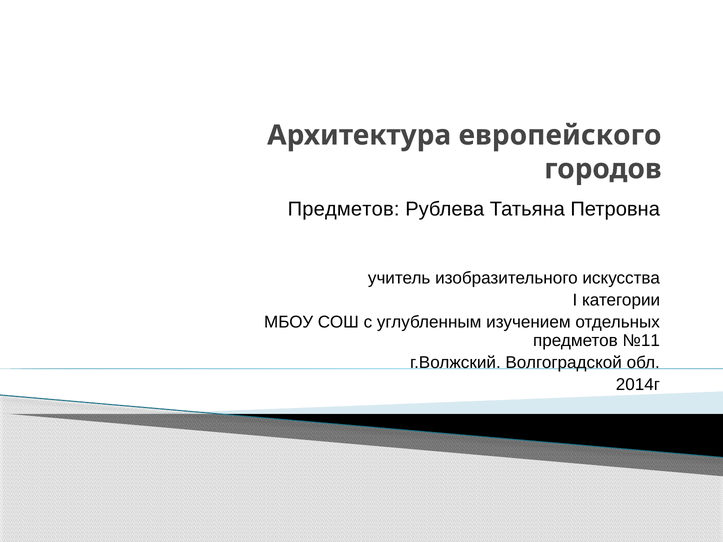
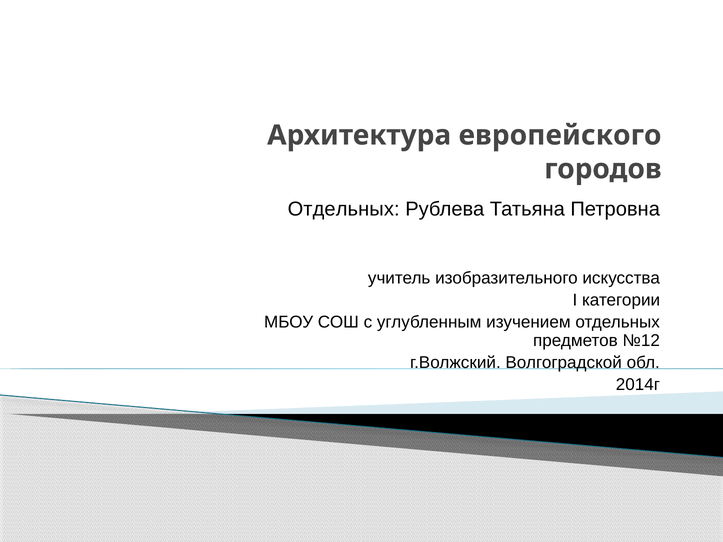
Предметов at (344, 209): Предметов -> Отдельных
№11: №11 -> №12
